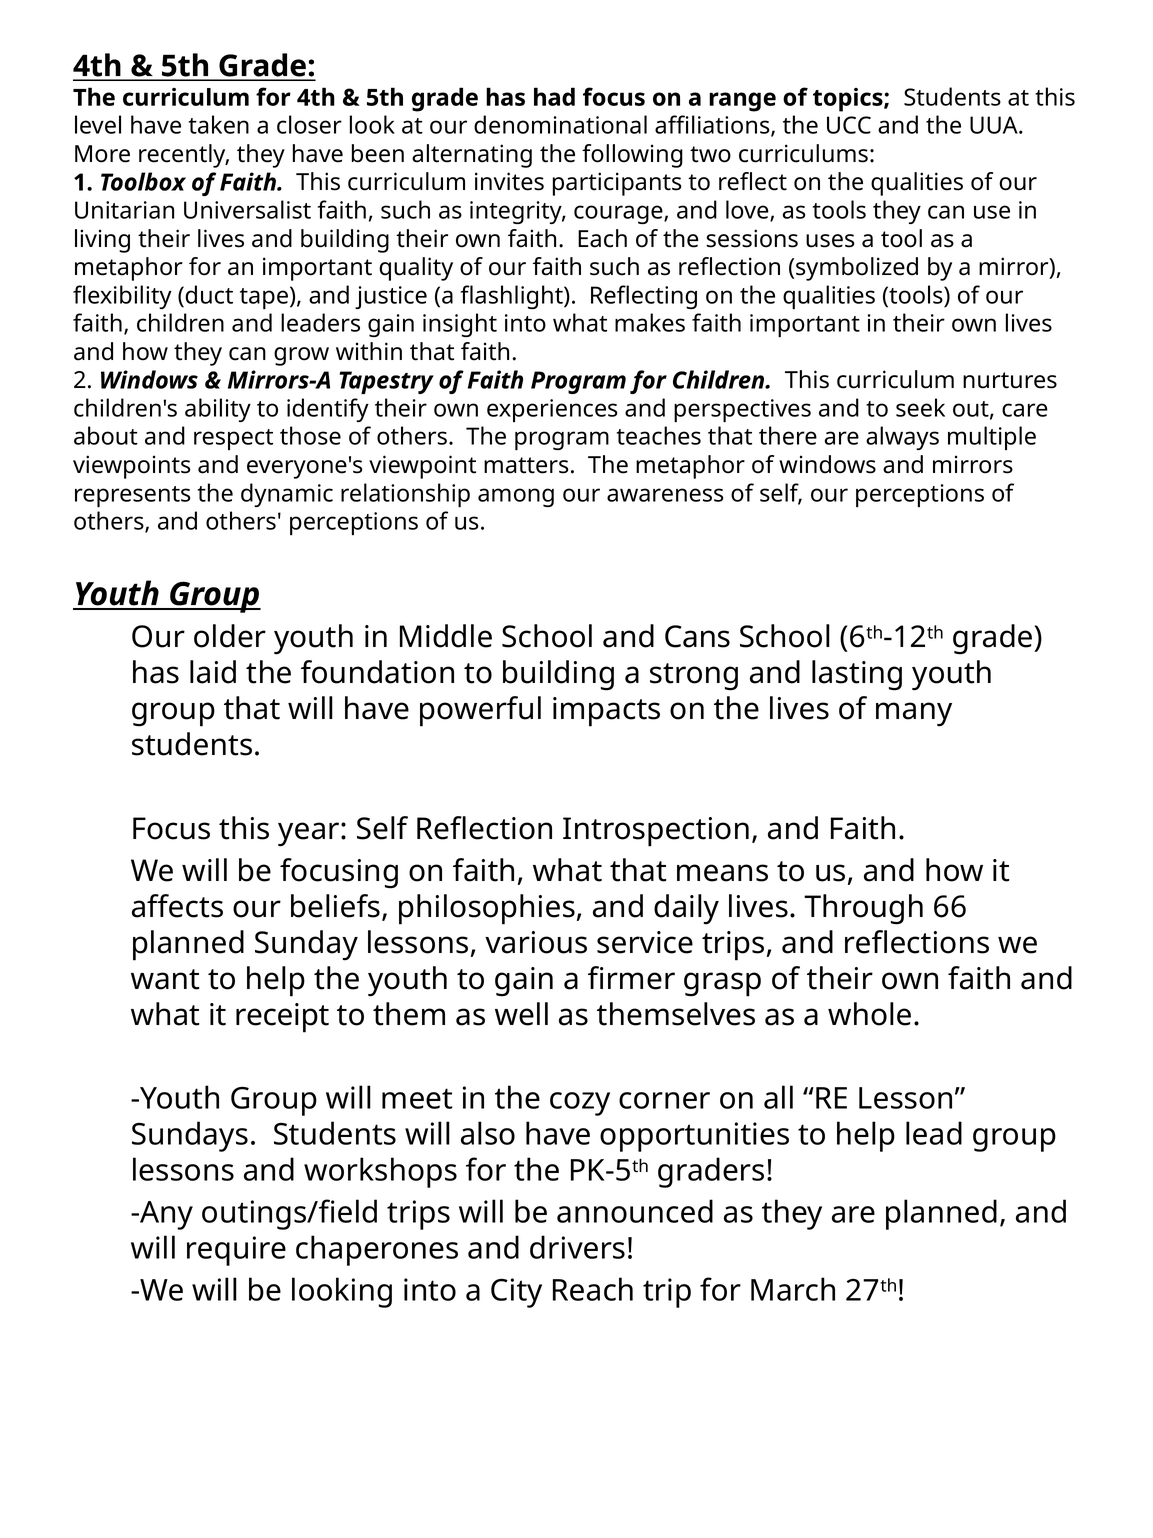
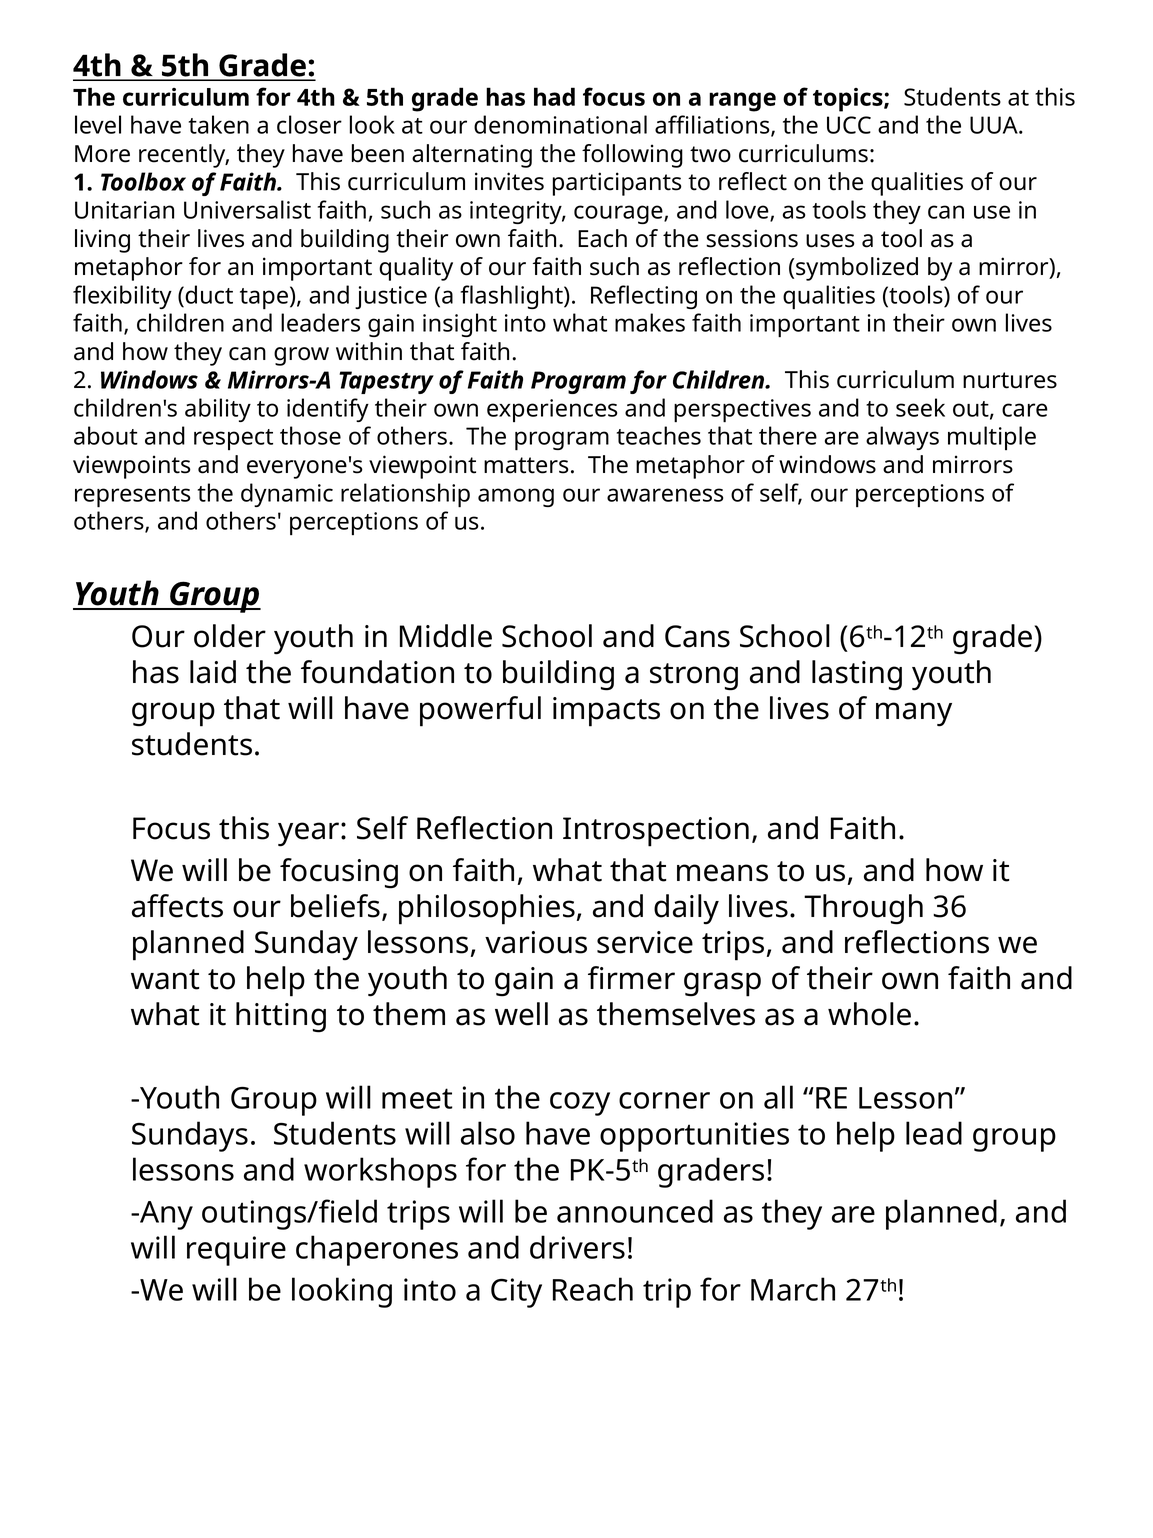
66: 66 -> 36
receipt: receipt -> hitting
